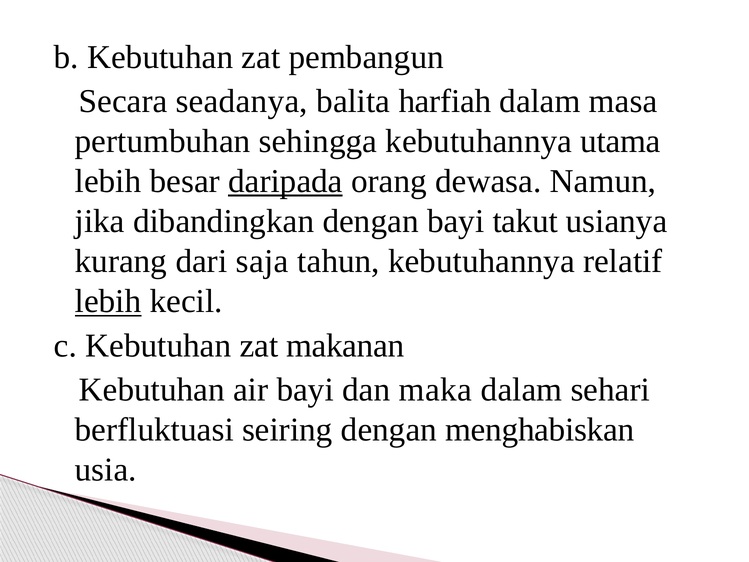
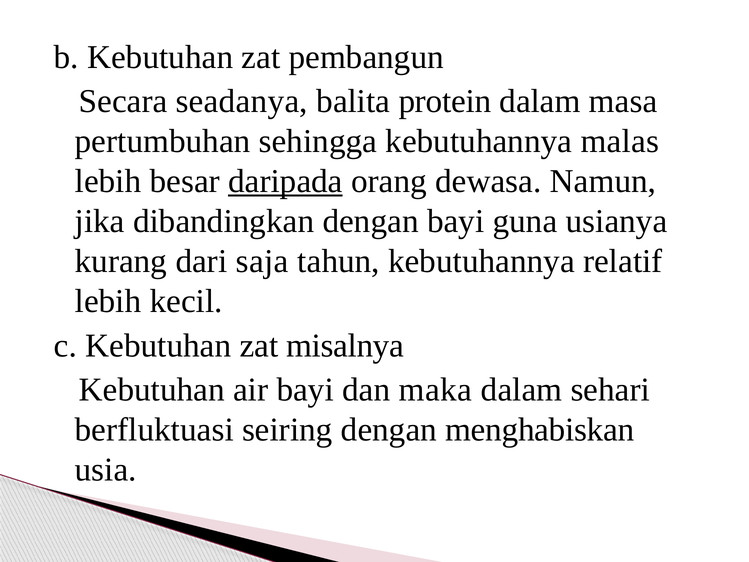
harfiah: harfiah -> protein
utama: utama -> malas
takut: takut -> guna
lebih at (108, 301) underline: present -> none
makanan: makanan -> misalnya
